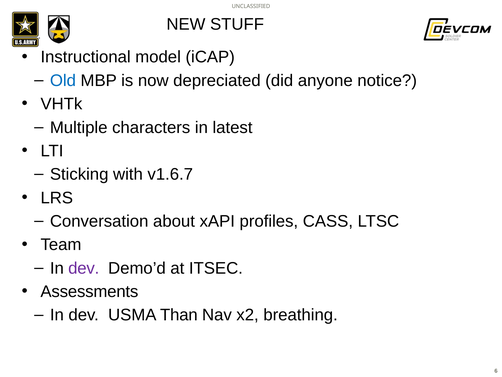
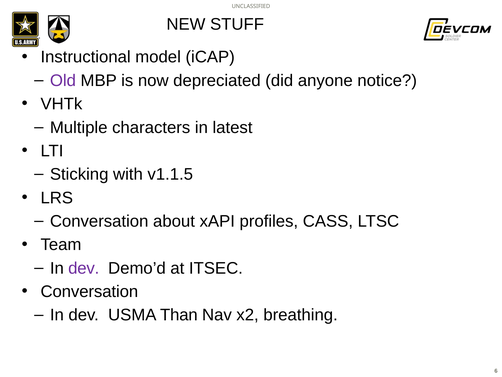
Old colour: blue -> purple
v1.6.7: v1.6.7 -> v1.1.5
Assessments at (89, 291): Assessments -> Conversation
